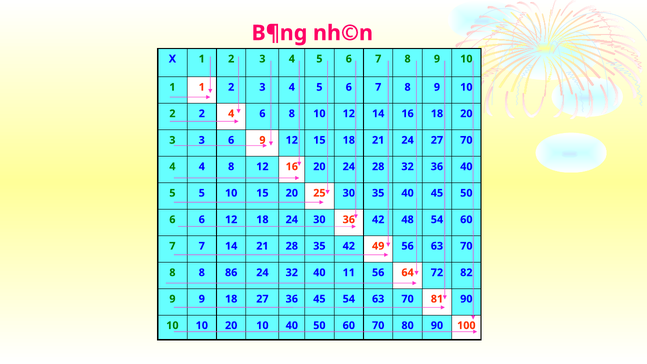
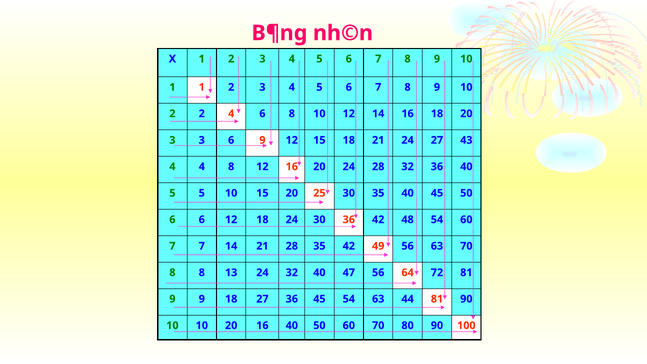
27 70: 70 -> 43
86: 86 -> 13
11: 11 -> 47
72 82: 82 -> 81
54 63 70: 70 -> 44
20 10: 10 -> 16
